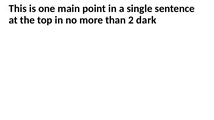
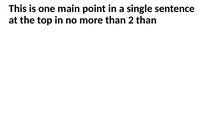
2 dark: dark -> than
